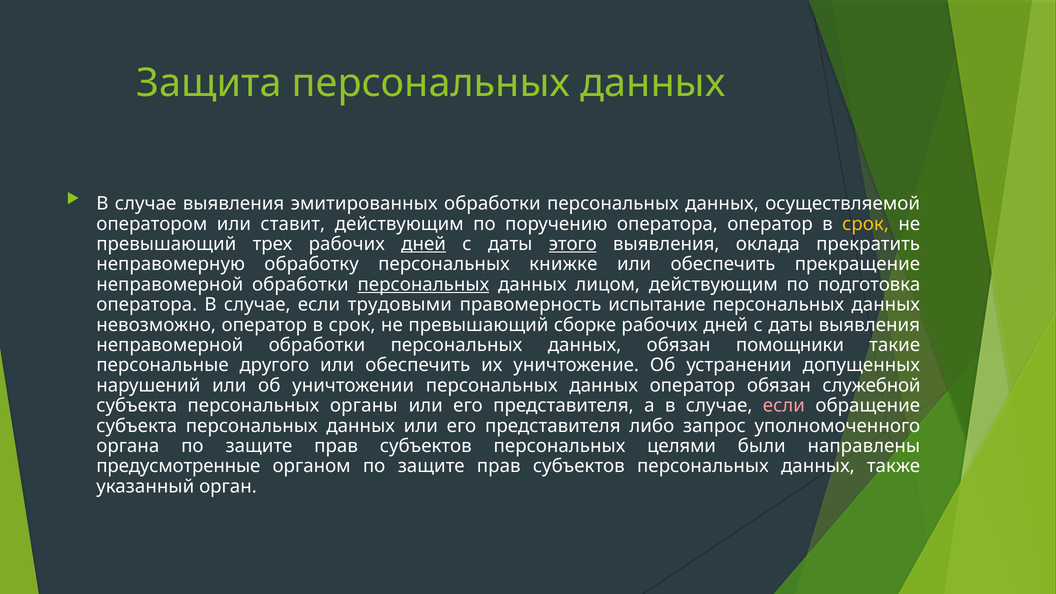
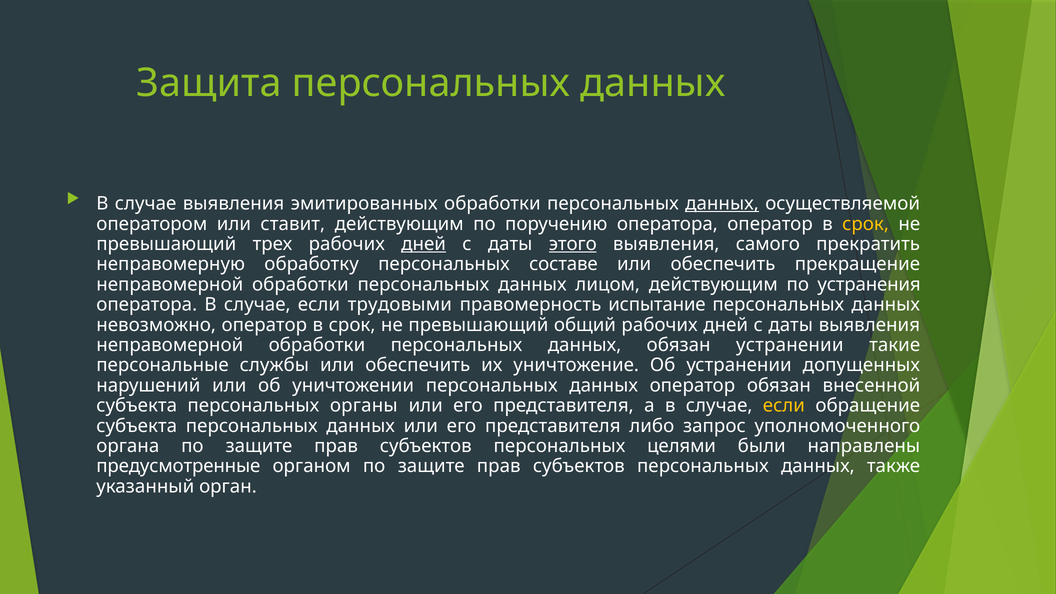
данных at (722, 204) underline: none -> present
оклада: оклада -> самого
книжке: книжке -> составе
персональных at (423, 284) underline: present -> none
подготовка: подготовка -> устранения
сборке: сборке -> общий
обязан помощники: помощники -> устранении
другого: другого -> службы
служебной: служебной -> внесенной
если at (784, 406) colour: pink -> yellow
